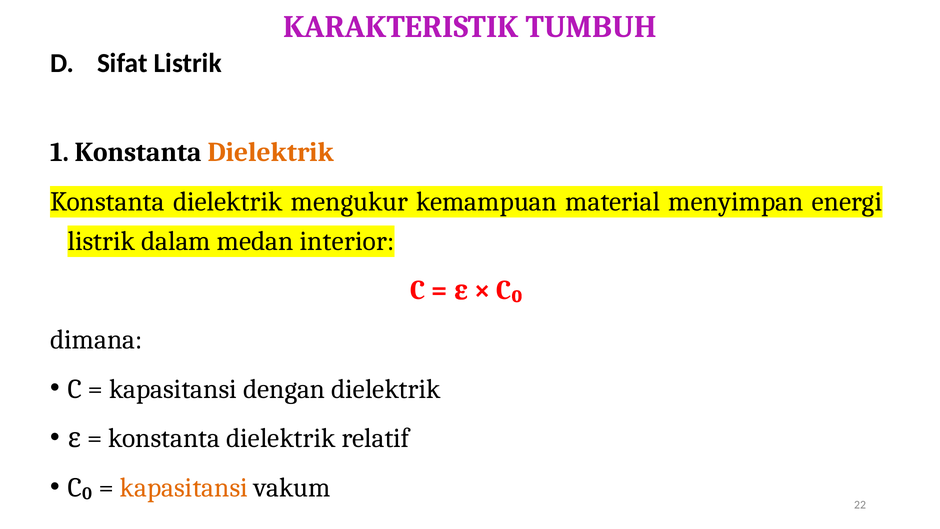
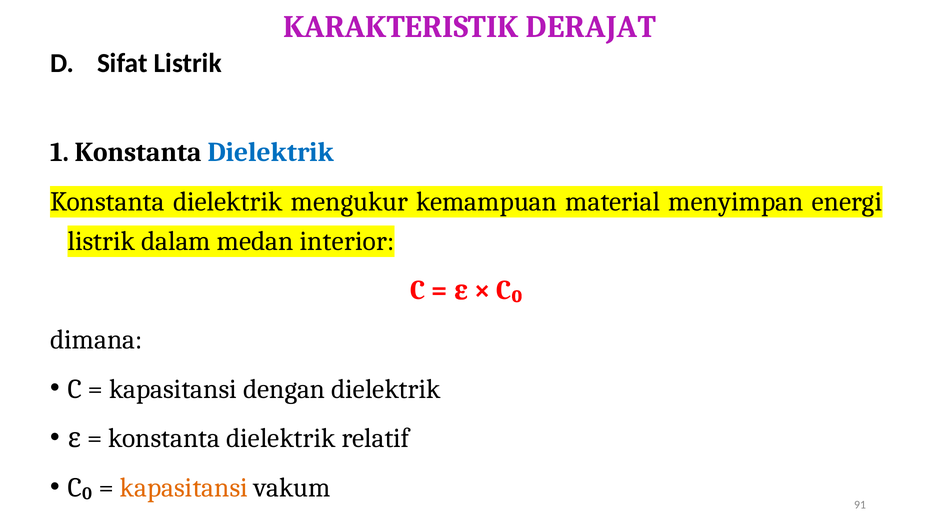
TUMBUH: TUMBUH -> DERAJAT
Dielektrik at (271, 152) colour: orange -> blue
22: 22 -> 91
